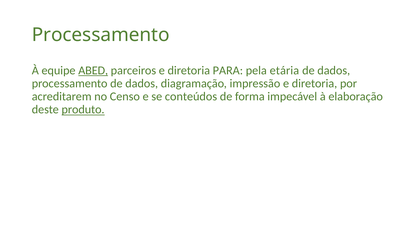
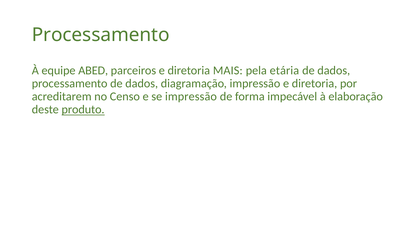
ABED underline: present -> none
PARA: PARA -> MAIS
se conteúdos: conteúdos -> impressão
